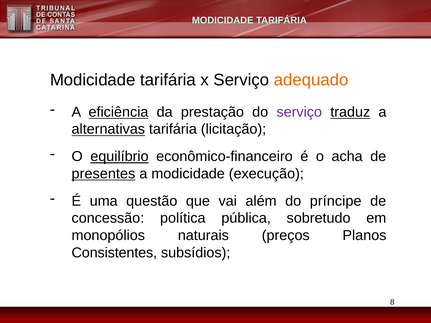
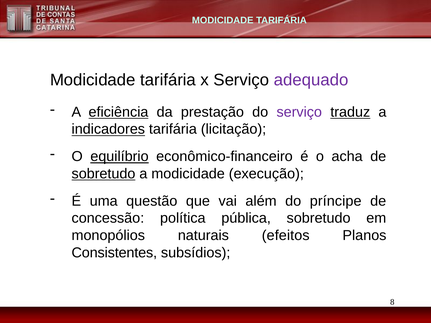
adequado colour: orange -> purple
alternativas: alternativas -> indicadores
presentes at (103, 174): presentes -> sobretudo
preços: preços -> efeitos
